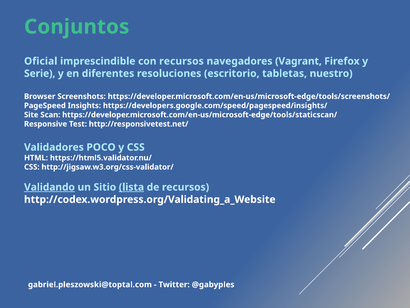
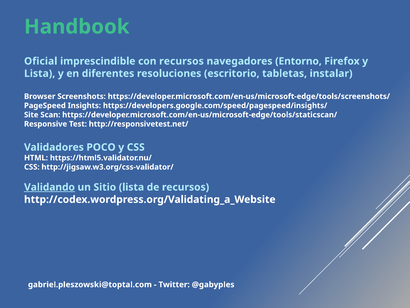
Conjuntos: Conjuntos -> Handbook
Vagrant: Vagrant -> Entorno
Serie at (40, 73): Serie -> Lista
nuestro: nuestro -> instalar
lista at (131, 187) underline: present -> none
